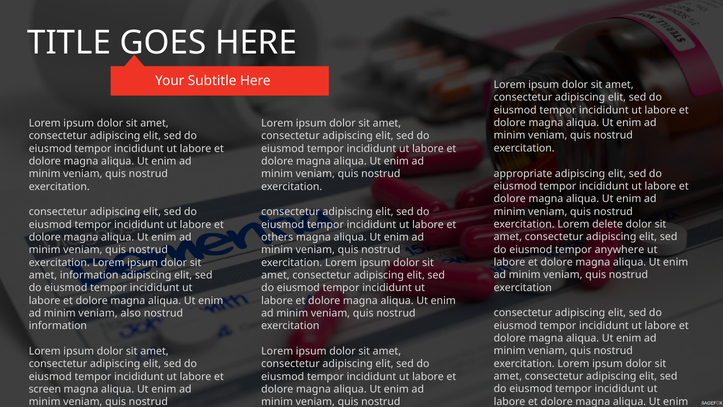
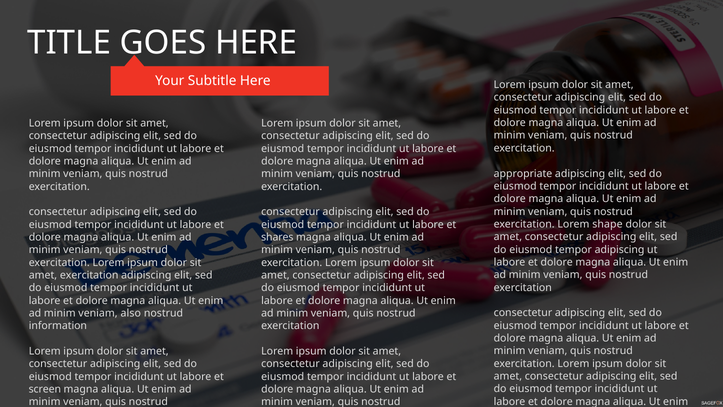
delete: delete -> shape
others: others -> shares
tempor anywhere: anywhere -> adipiscing
amet information: information -> exercitation
